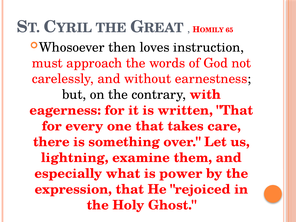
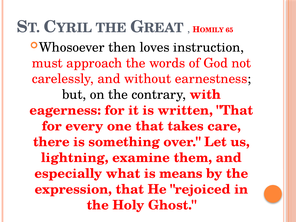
power: power -> means
